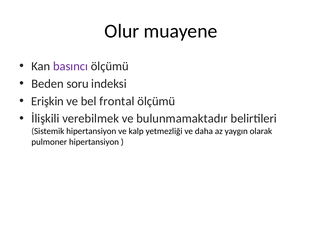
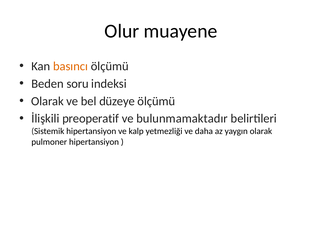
basıncı colour: purple -> orange
Erişkin at (48, 101): Erişkin -> Olarak
frontal: frontal -> düzeye
verebilmek: verebilmek -> preoperatif
